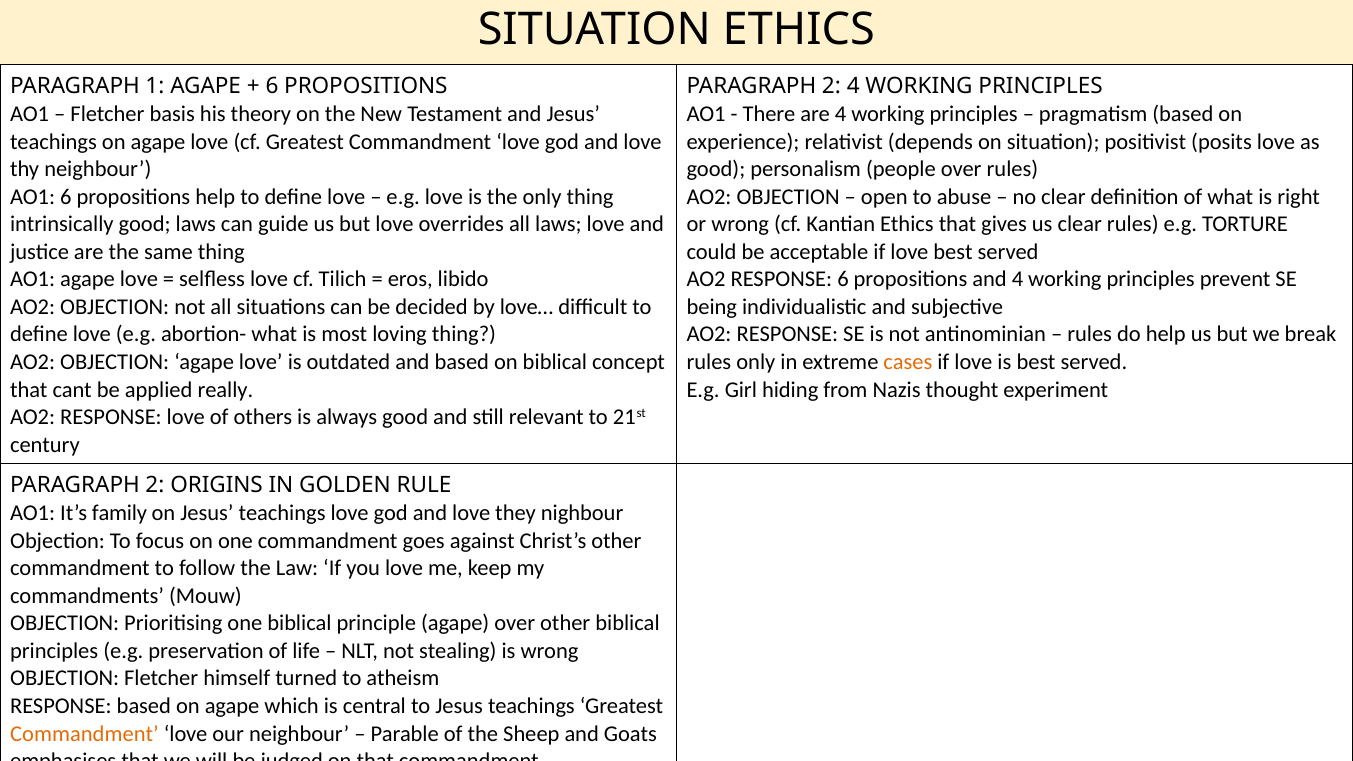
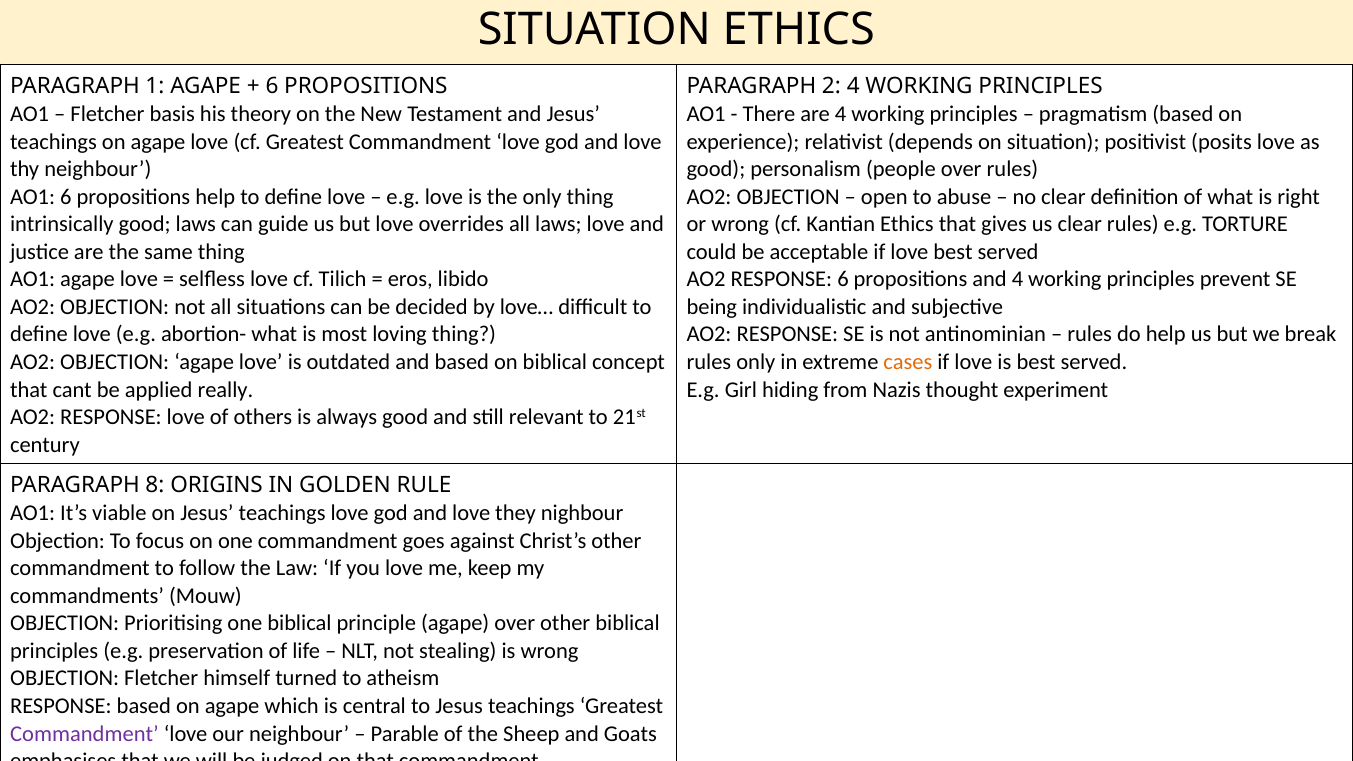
2 at (155, 485): 2 -> 8
family: family -> viable
Commandment at (84, 734) colour: orange -> purple
